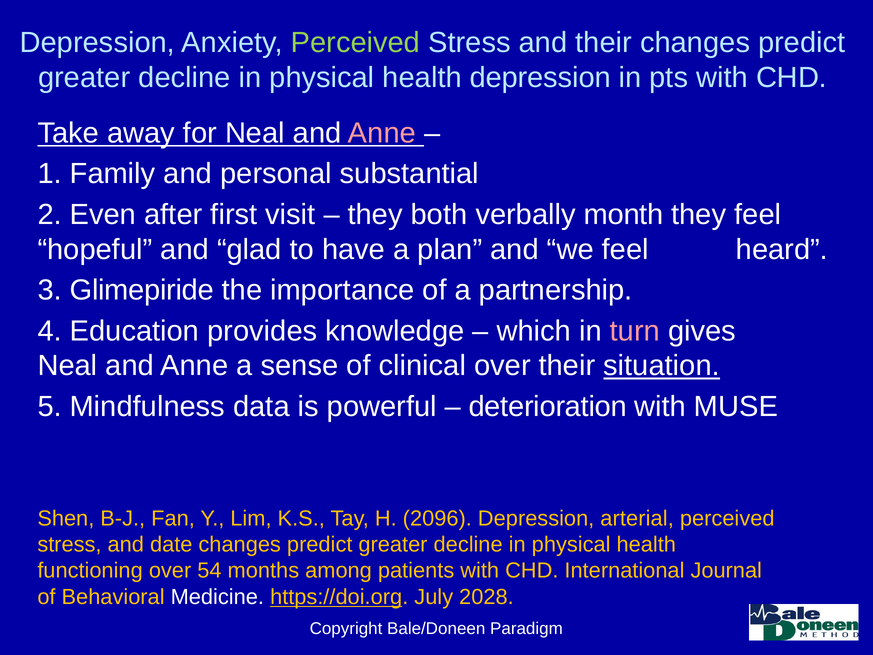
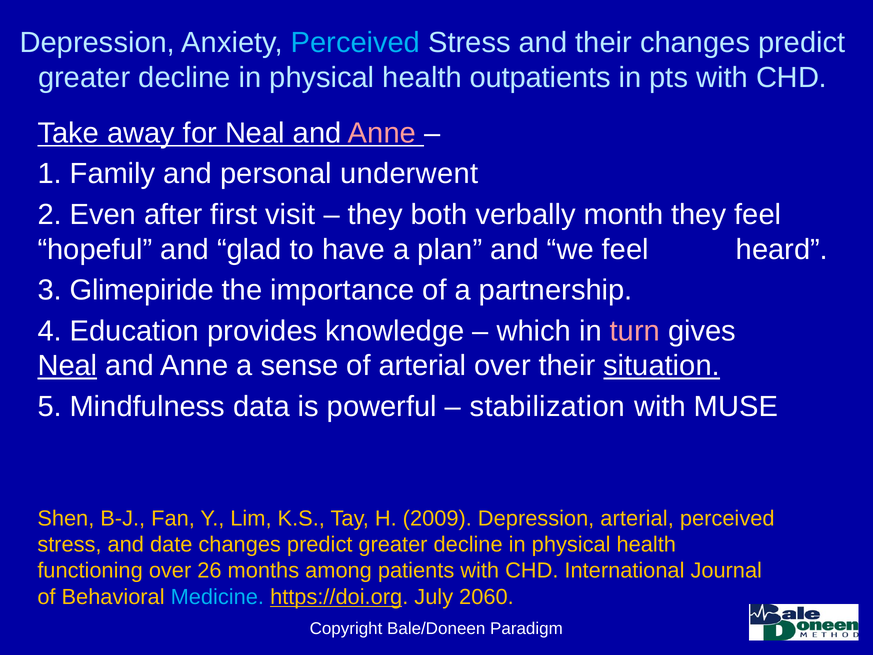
Perceived at (355, 43) colour: light green -> light blue
health depression: depression -> outpatients
substantial: substantial -> underwent
Neal at (67, 366) underline: none -> present
of clinical: clinical -> arterial
deterioration: deterioration -> stabilization
2096: 2096 -> 2009
54: 54 -> 26
Medicine colour: white -> light blue
2028: 2028 -> 2060
